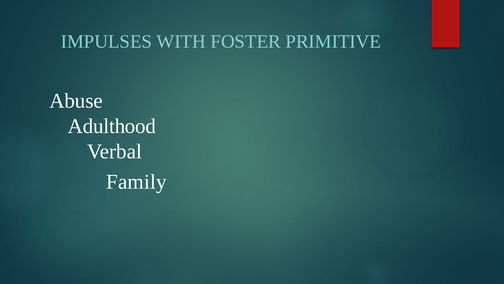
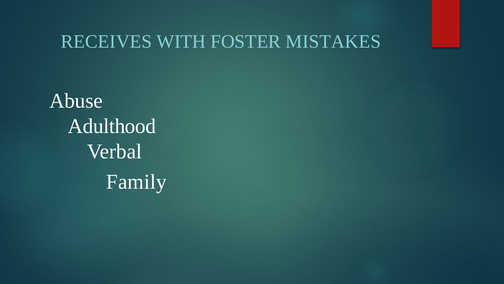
IMPULSES: IMPULSES -> RECEIVES
PRIMITIVE: PRIMITIVE -> MISTAKES
